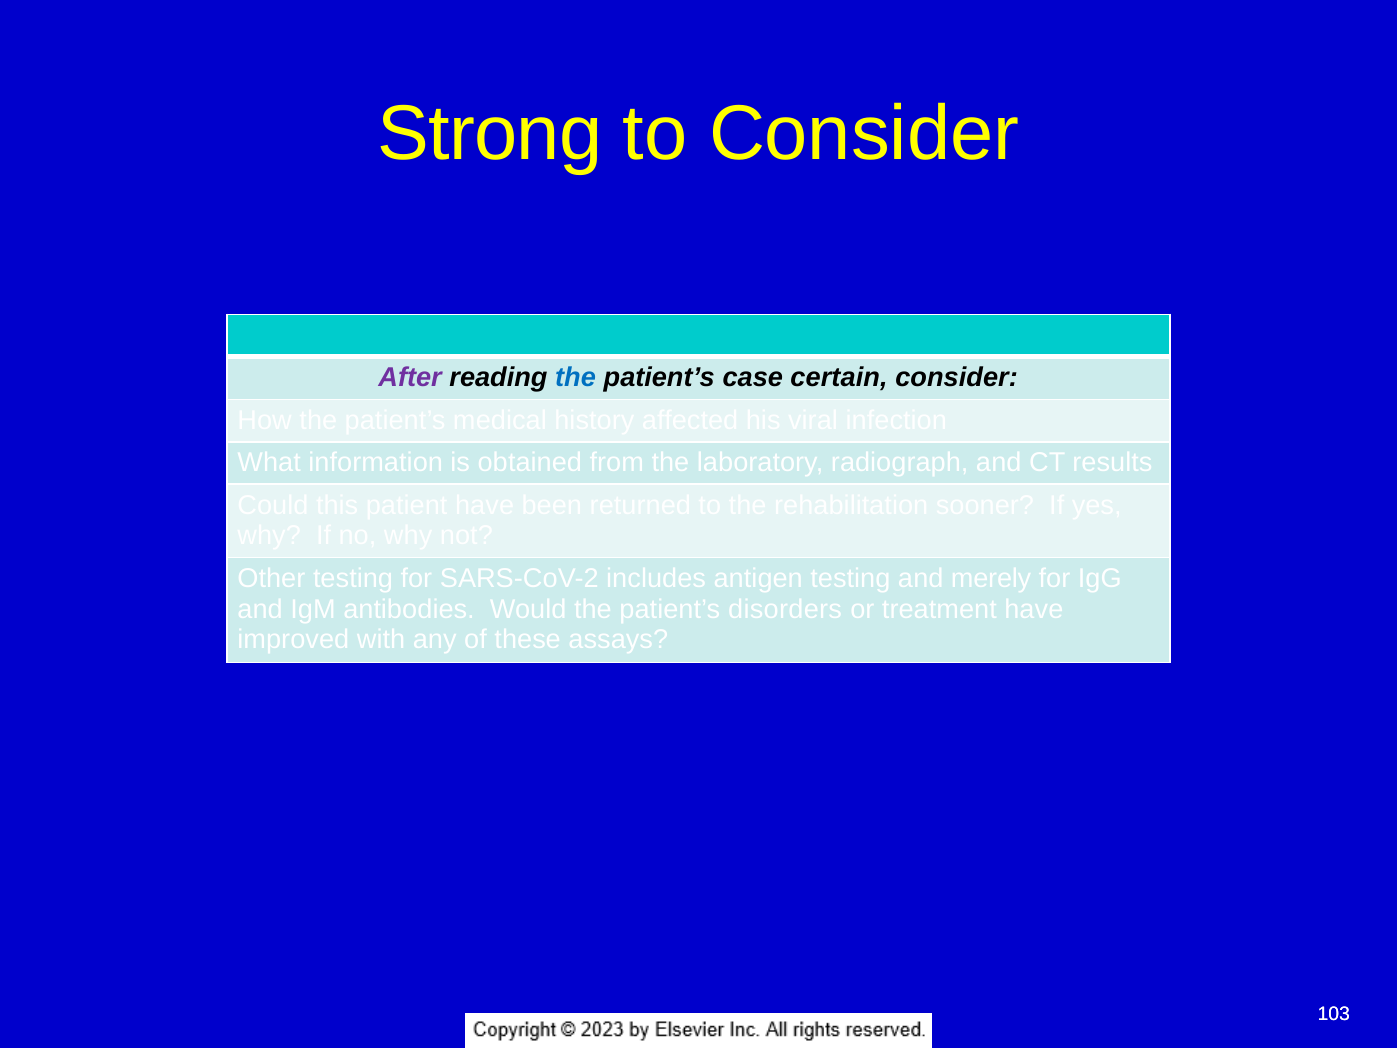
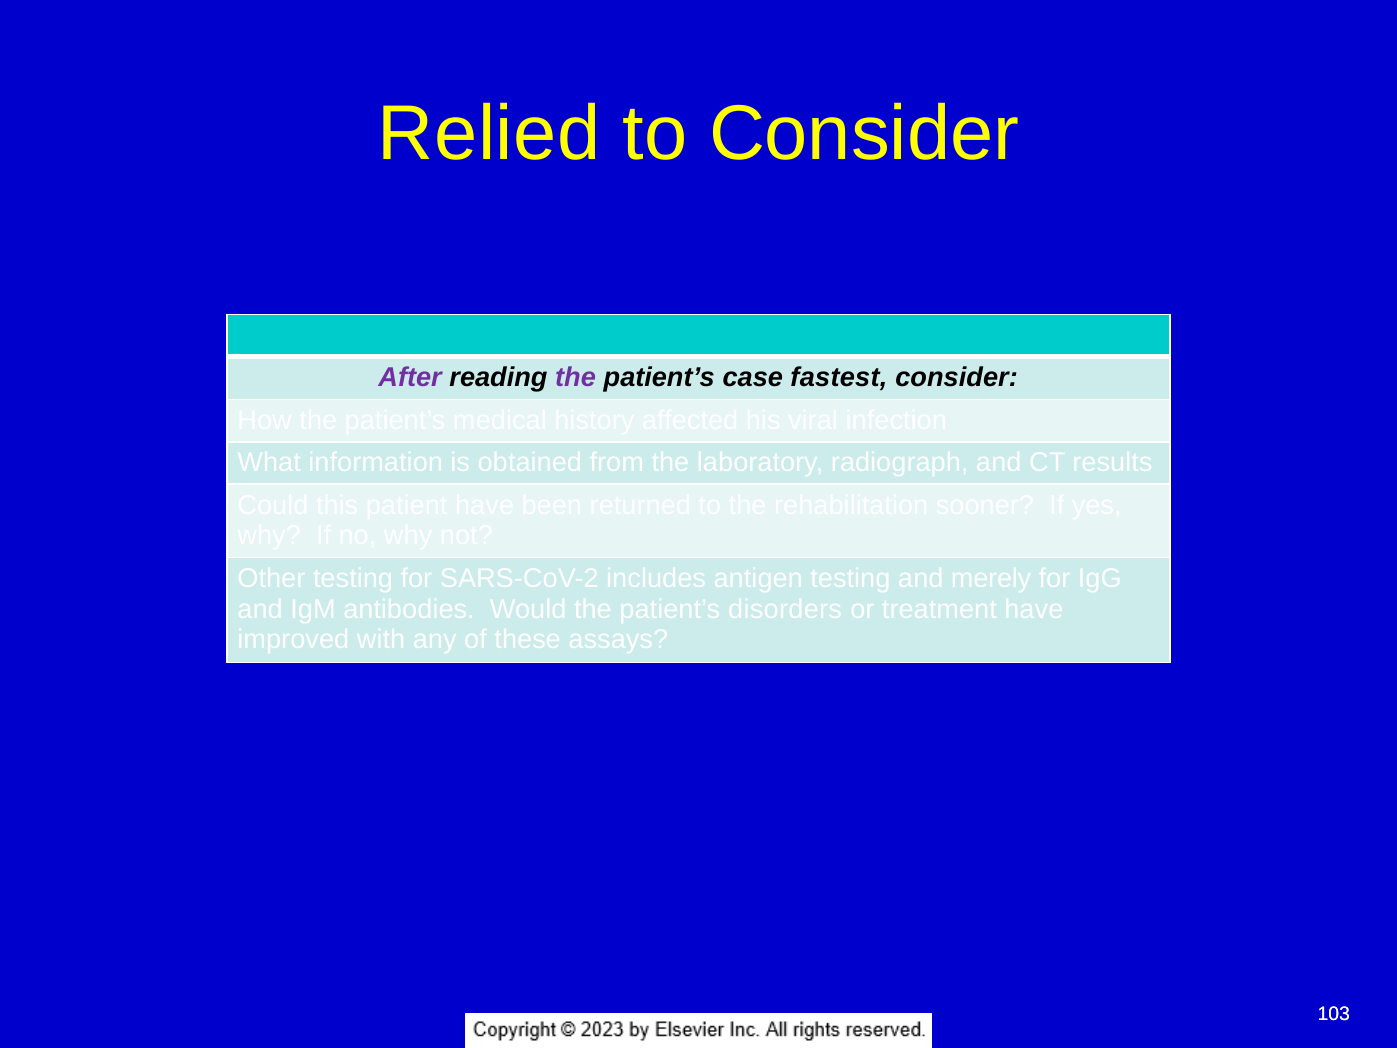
Strong: Strong -> Relied
the at (576, 378) colour: blue -> purple
certain: certain -> fastest
